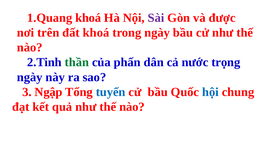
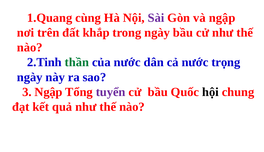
khoá at (88, 18): khoá -> cùng
và được: được -> ngập
đất khoá: khoá -> khắp
của phấn: phấn -> nước
tuyển colour: blue -> purple
hội colour: blue -> black
